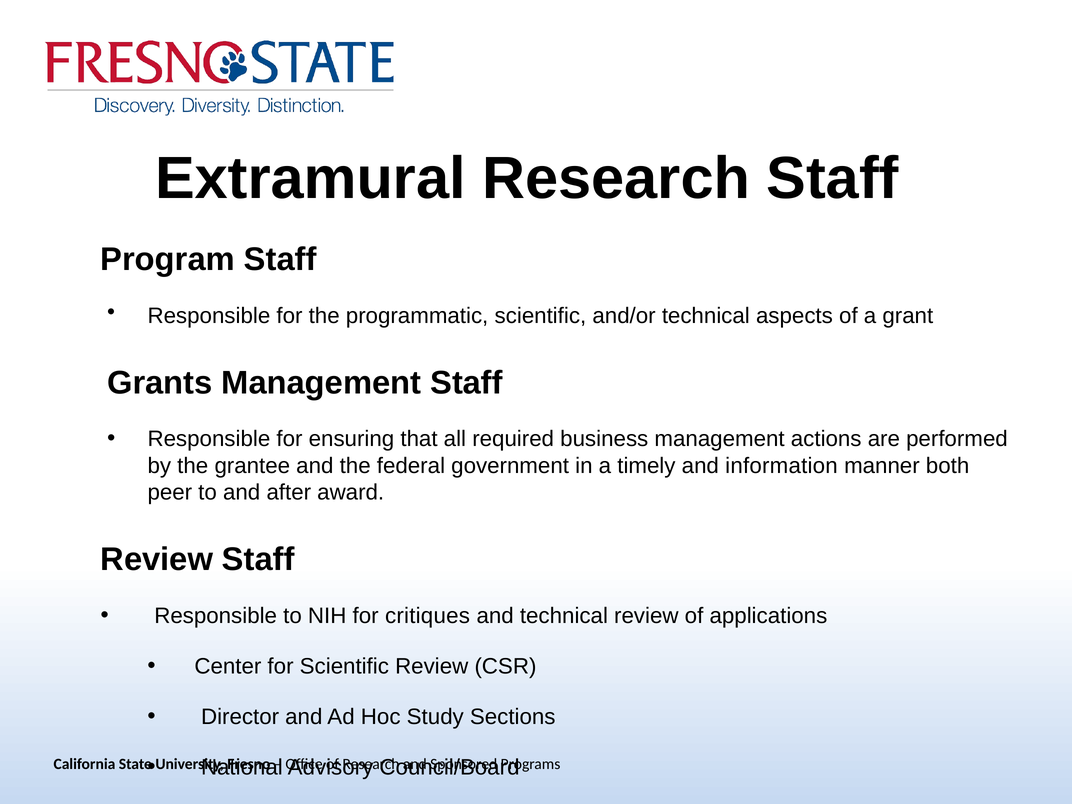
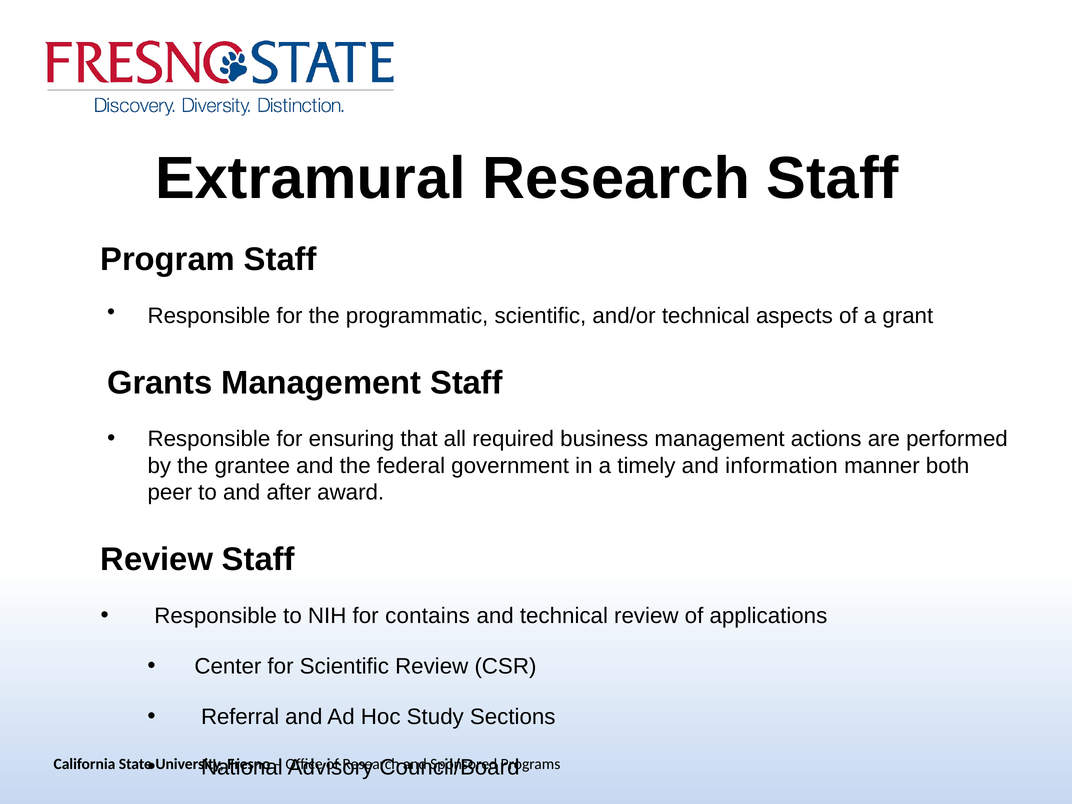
critiques: critiques -> contains
Director: Director -> Referral
